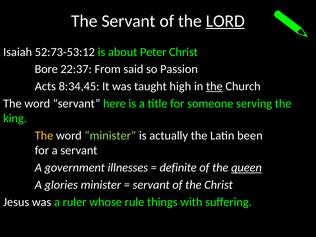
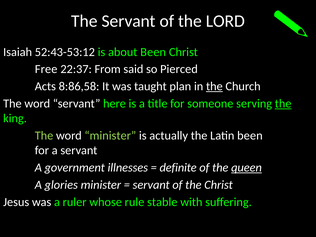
LORD underline: present -> none
52:73-53:12: 52:73-53:12 -> 52:43-53:12
about Peter: Peter -> Been
Bore: Bore -> Free
Passion: Passion -> Pierced
8:34,45: 8:34,45 -> 8:86,58
high: high -> plan
the at (283, 104) underline: none -> present
The at (44, 136) colour: yellow -> light green
things: things -> stable
